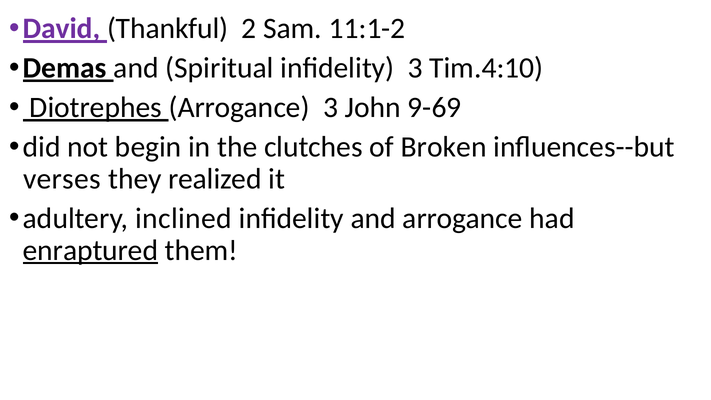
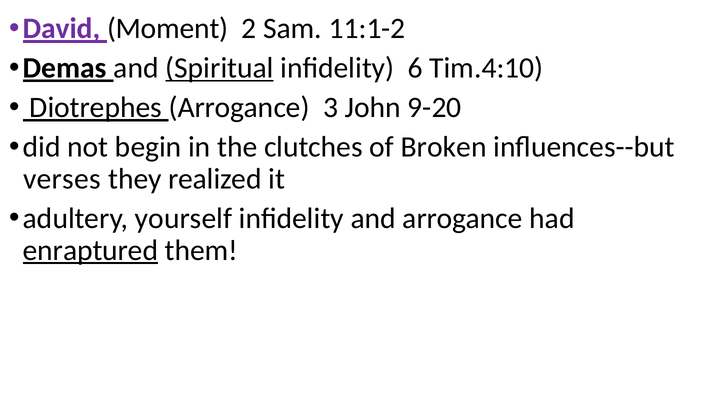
Thankful: Thankful -> Moment
Spiritual underline: none -> present
infidelity 3: 3 -> 6
9-69: 9-69 -> 9-20
inclined: inclined -> yourself
